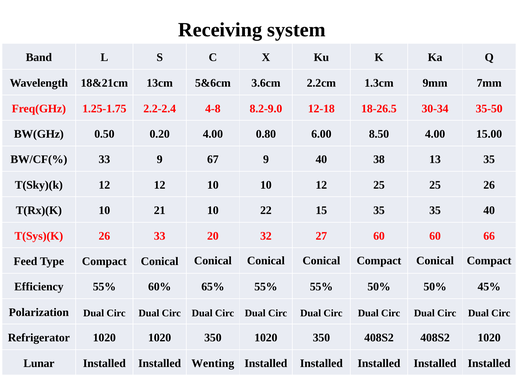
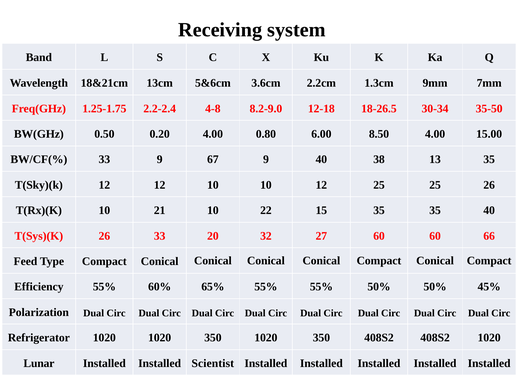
Wenting: Wenting -> Scientist
